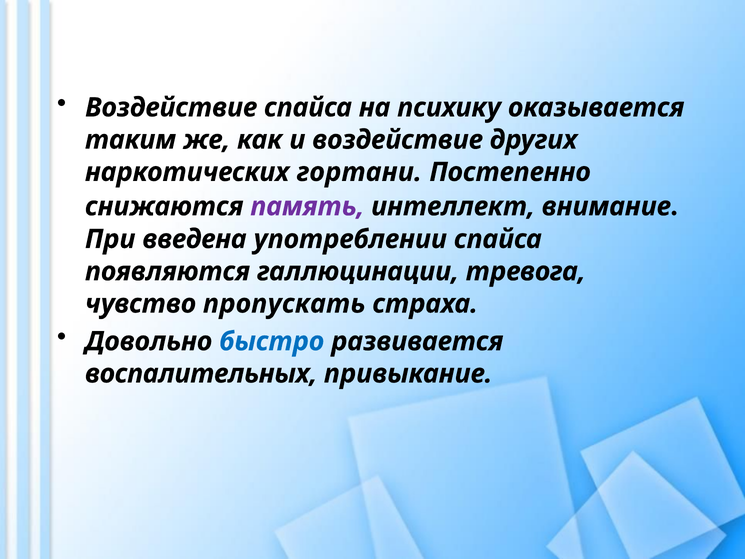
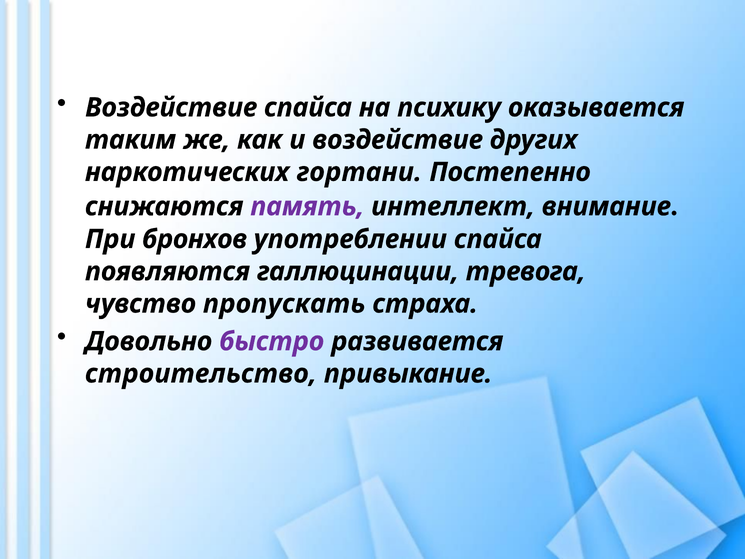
введена: введена -> бронхов
быстро colour: blue -> purple
воспалительных: воспалительных -> строительство
